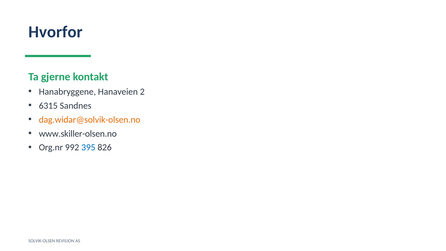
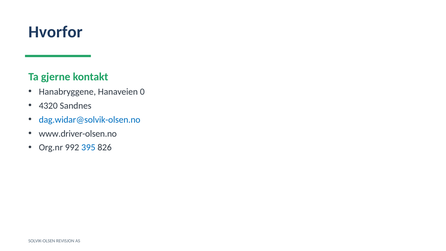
2: 2 -> 0
6315: 6315 -> 4320
dag.widar@solvik-olsen.no colour: orange -> blue
www.skiller-olsen.no: www.skiller-olsen.no -> www.driver-olsen.no
